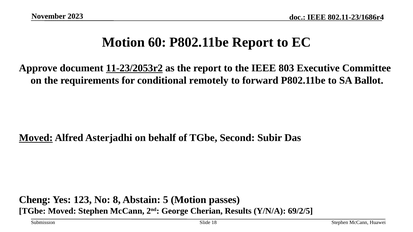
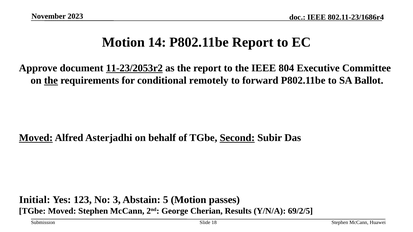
60: 60 -> 14
803: 803 -> 804
the at (51, 81) underline: none -> present
Second underline: none -> present
Cheng: Cheng -> Initial
8: 8 -> 3
